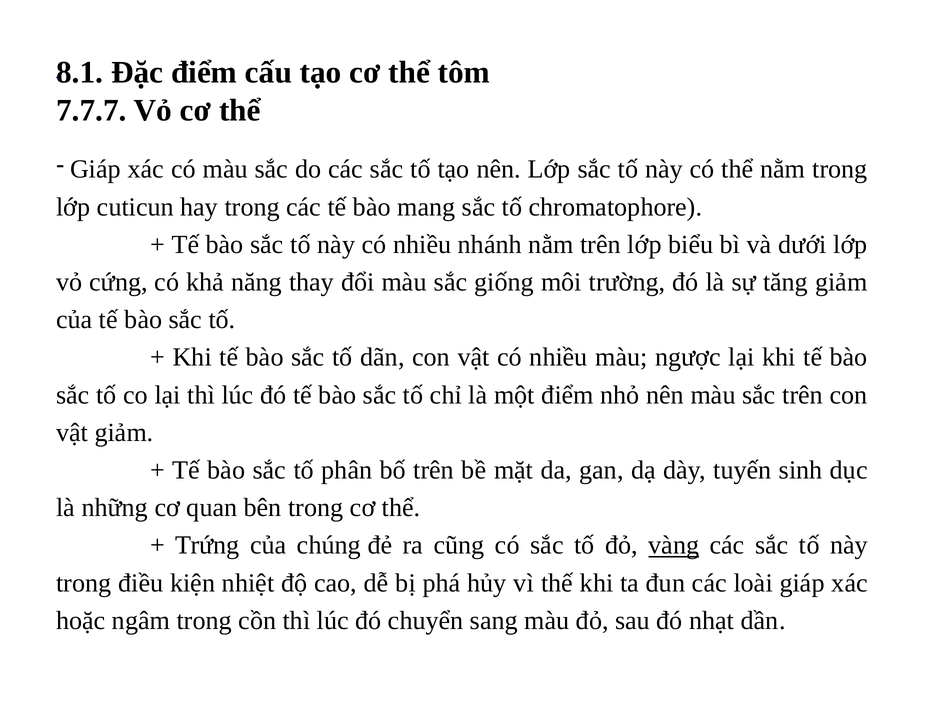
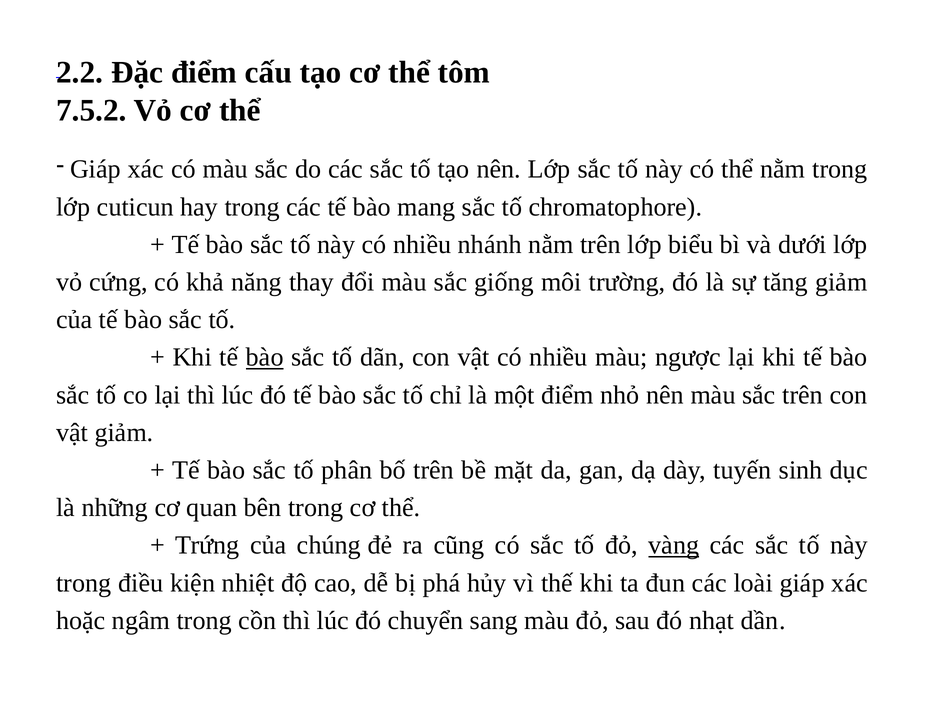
8.1: 8.1 -> 2.2
7.7.7: 7.7.7 -> 7.5.2
bào at (265, 357) underline: none -> present
